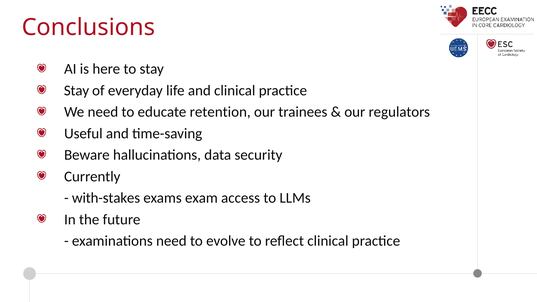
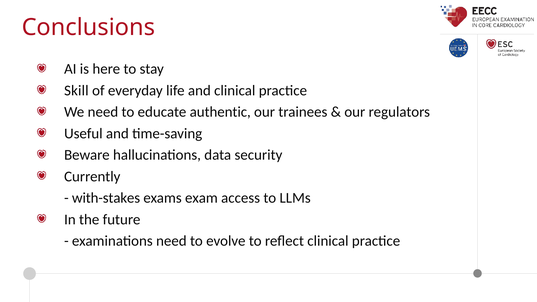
Stay at (77, 91): Stay -> Skill
retention: retention -> authentic
